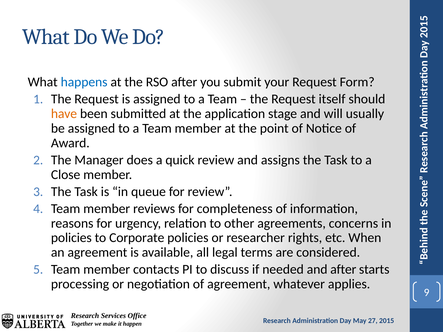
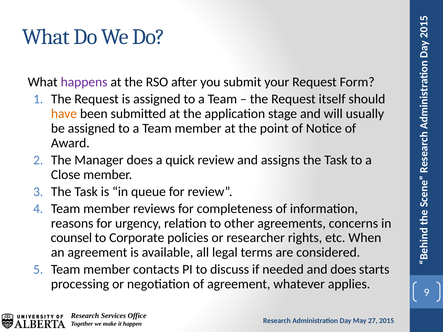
happens colour: blue -> purple
policies at (71, 238): policies -> counsel
and after: after -> does
